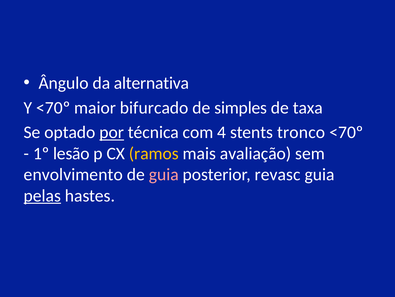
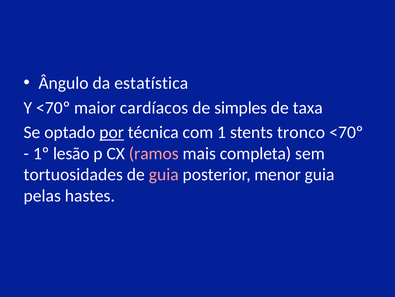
alternativa: alternativa -> estatística
bifurcado: bifurcado -> cardíacos
4: 4 -> 1
ramos colour: yellow -> pink
avaliação: avaliação -> completa
envolvimento: envolvimento -> tortuosidades
revasc: revasc -> menor
pelas underline: present -> none
